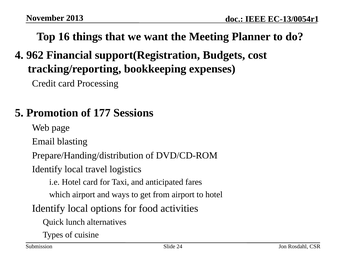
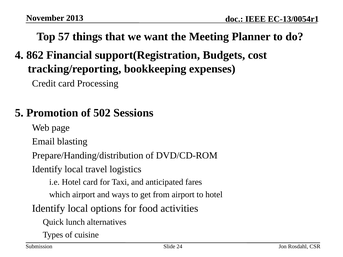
16: 16 -> 57
962: 962 -> 862
177: 177 -> 502
